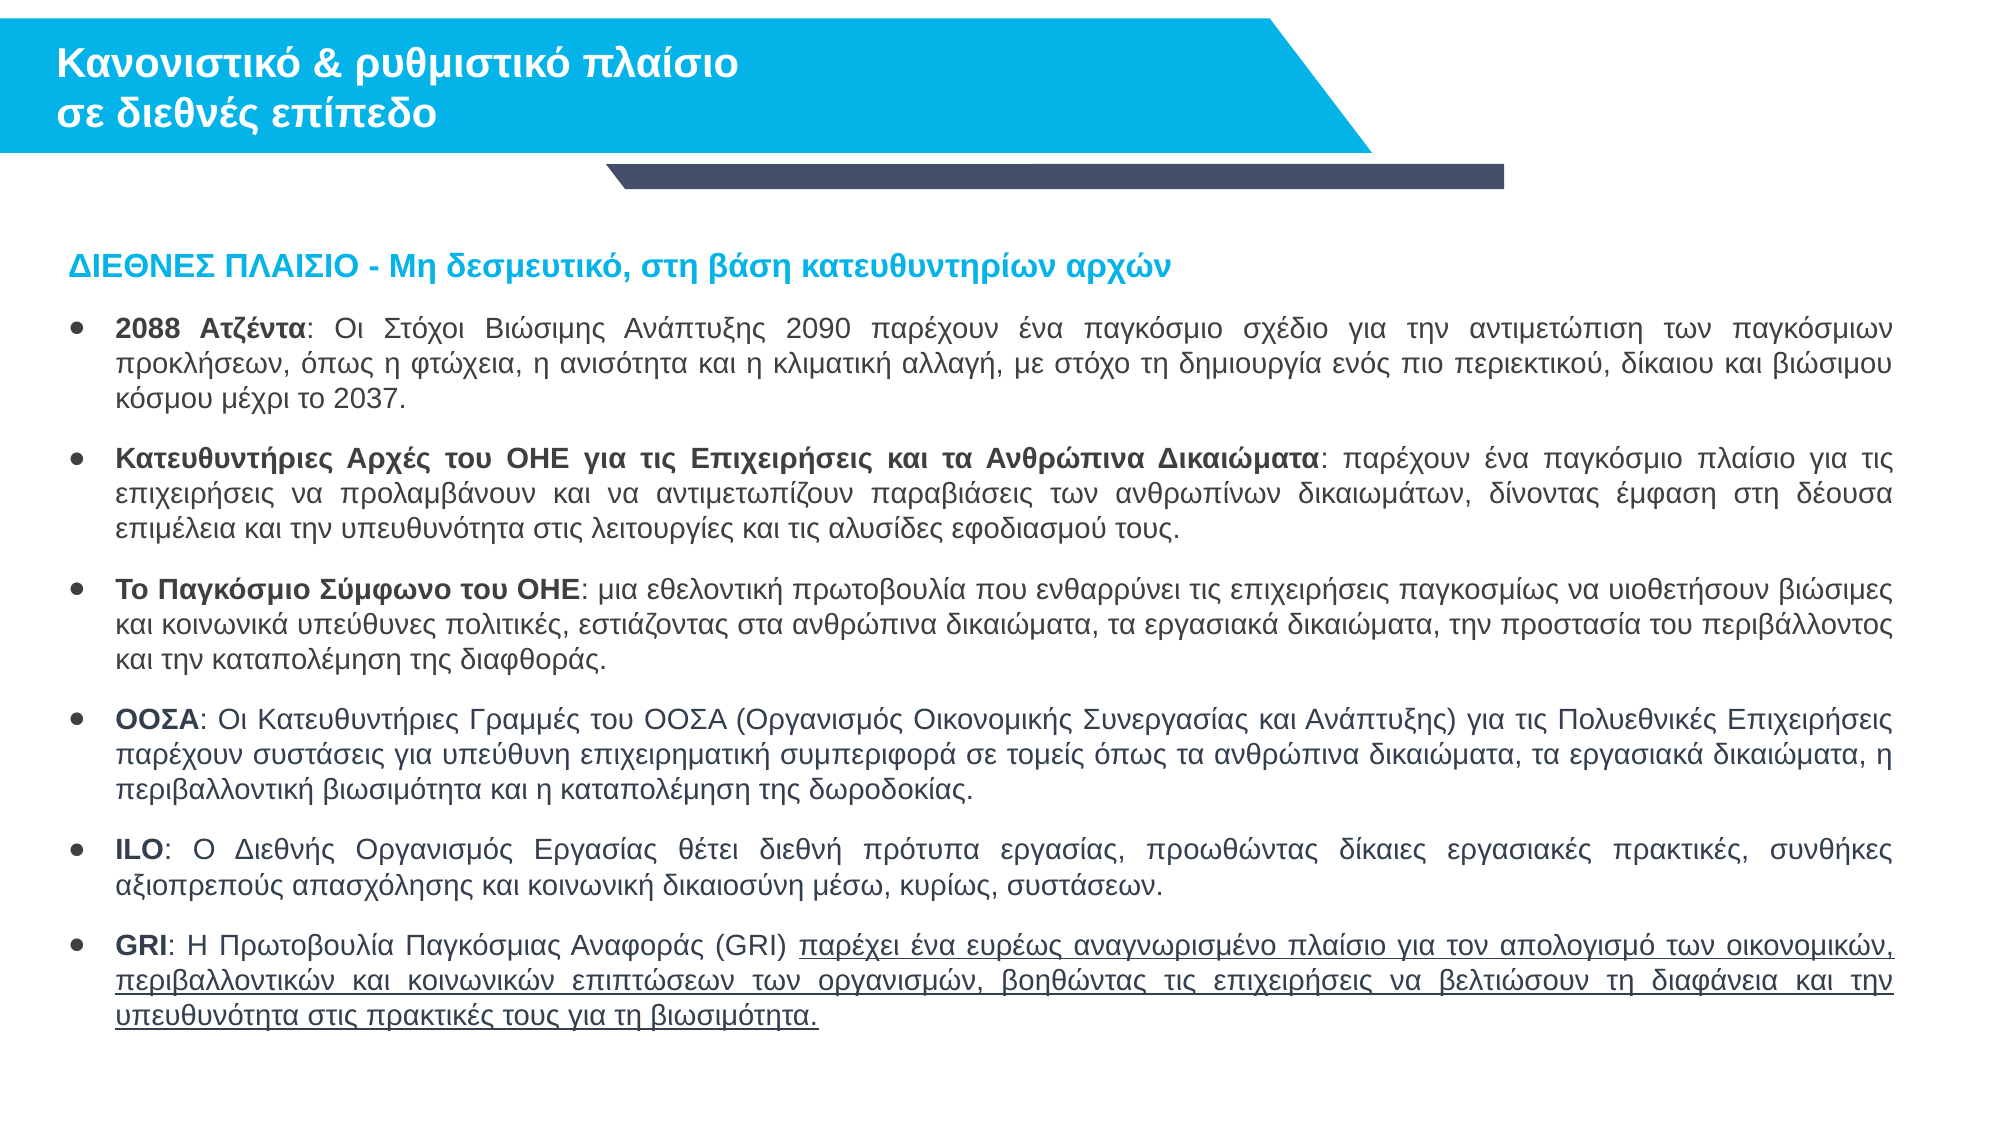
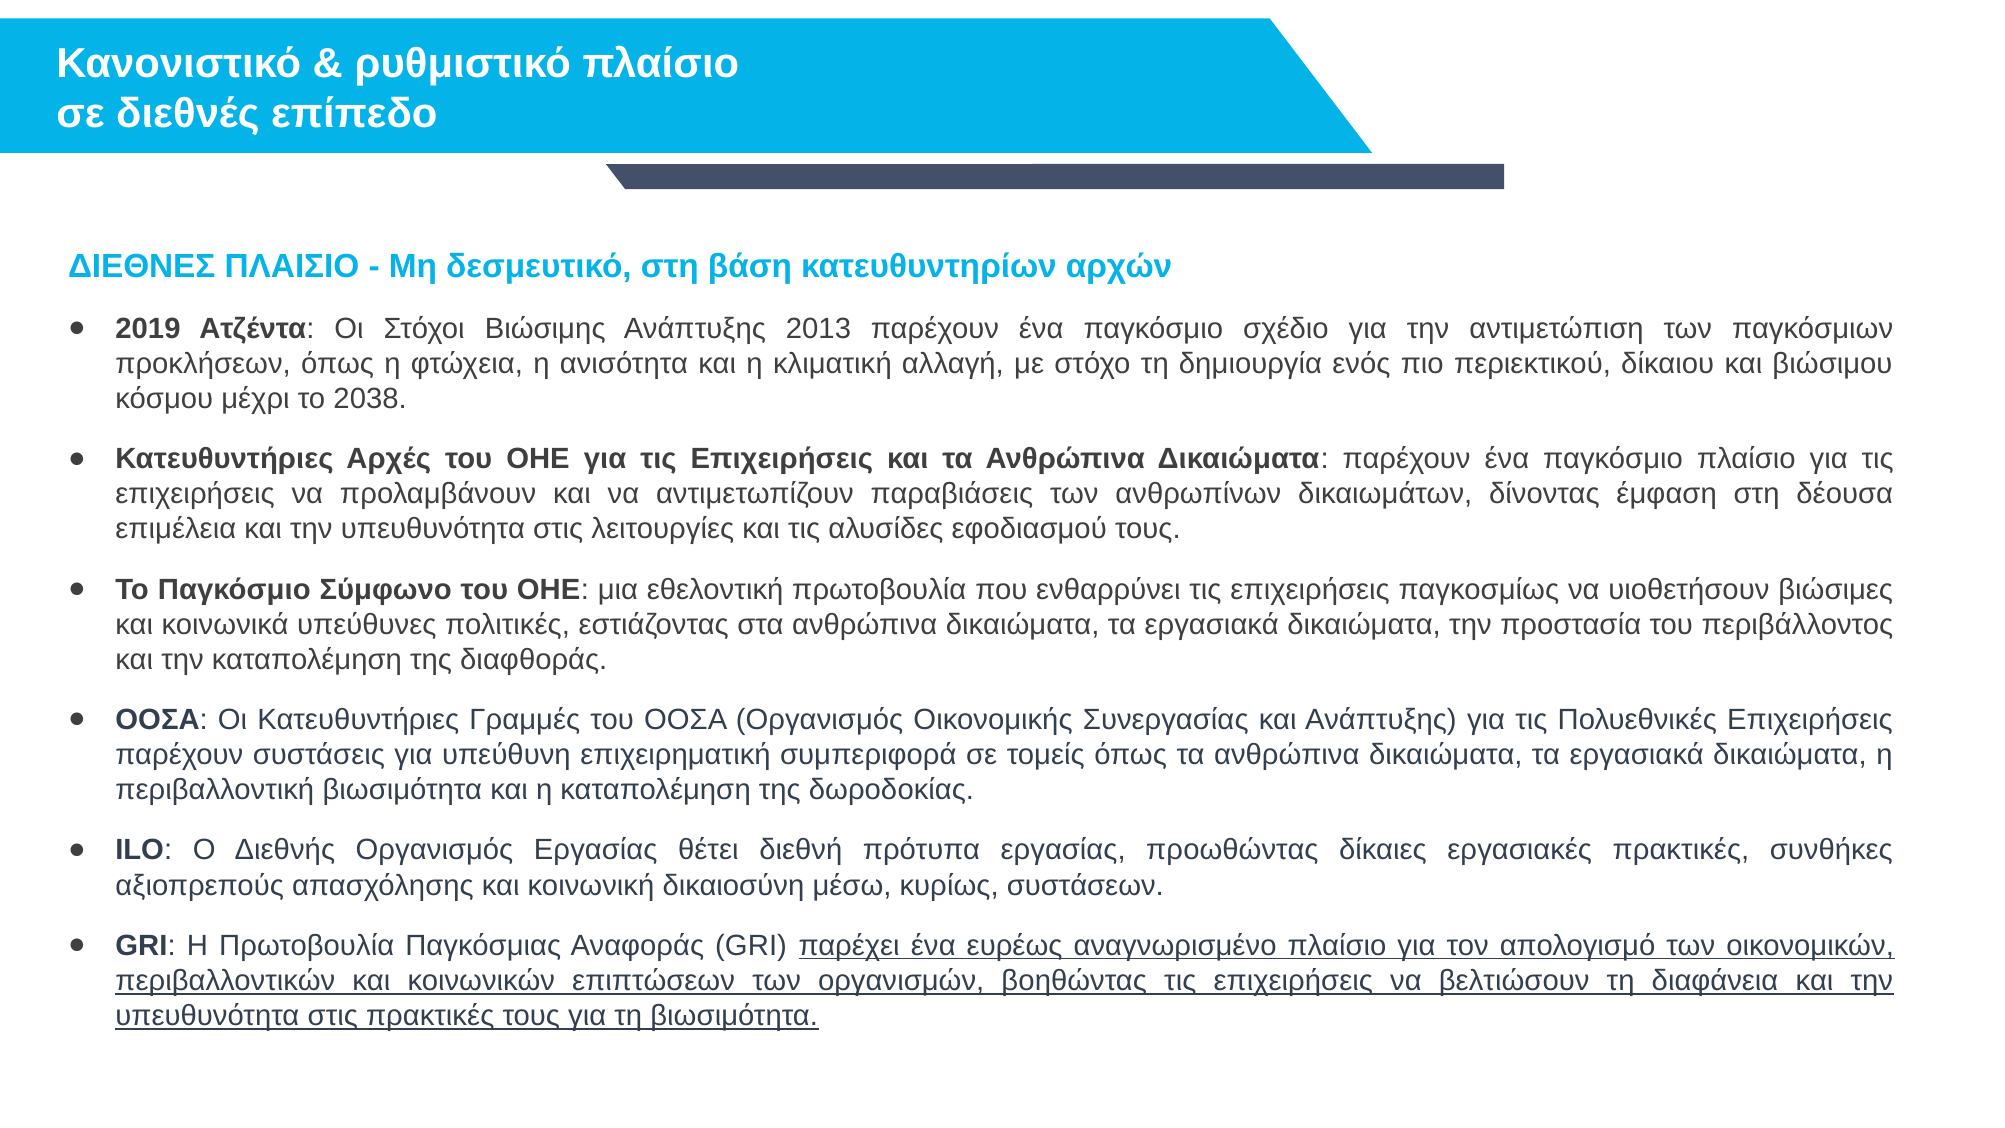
2088: 2088 -> 2019
2090: 2090 -> 2013
2037: 2037 -> 2038
